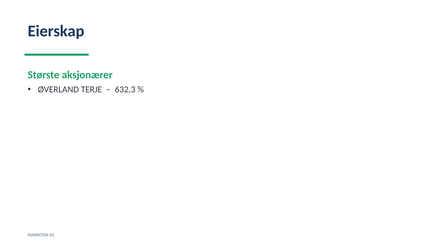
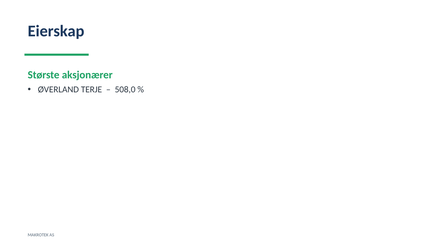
632,3: 632,3 -> 508,0
